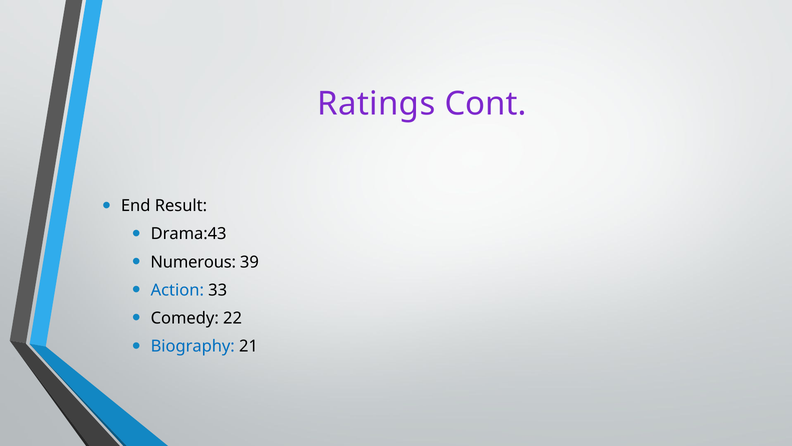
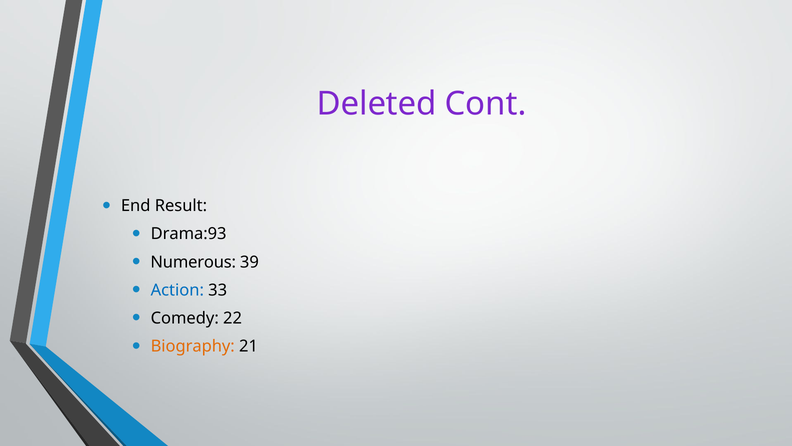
Ratings: Ratings -> Deleted
Drama:43: Drama:43 -> Drama:93
Biography colour: blue -> orange
